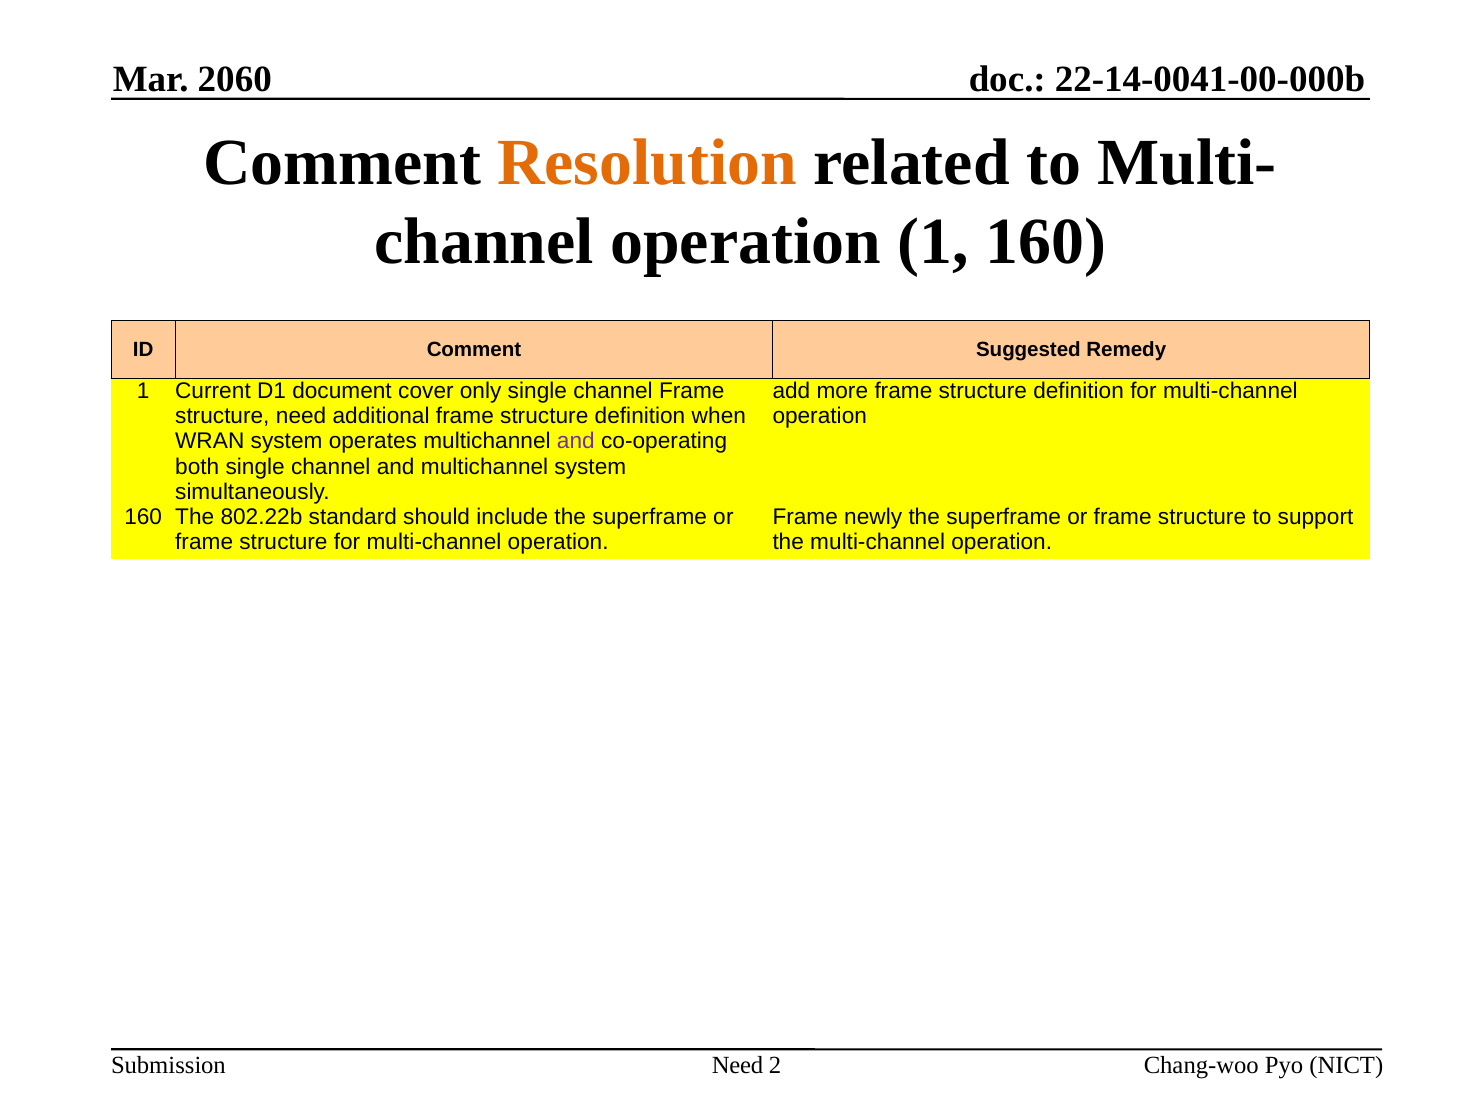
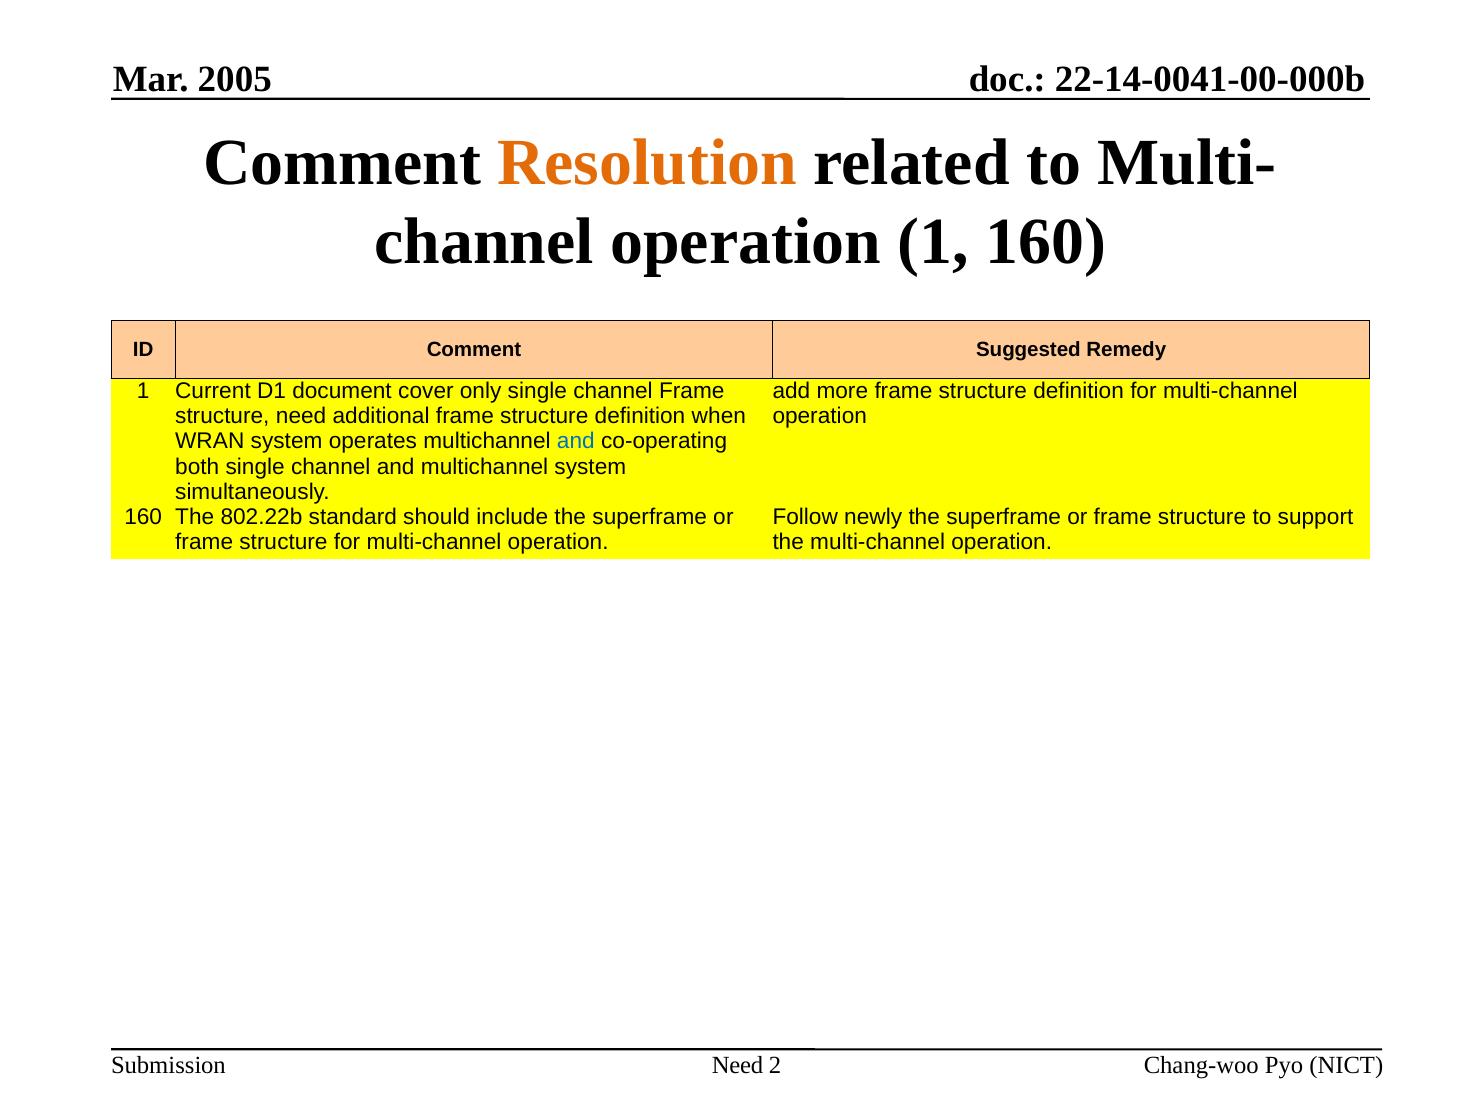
2060: 2060 -> 2005
and at (576, 441) colour: purple -> blue
Frame at (805, 517): Frame -> Follow
